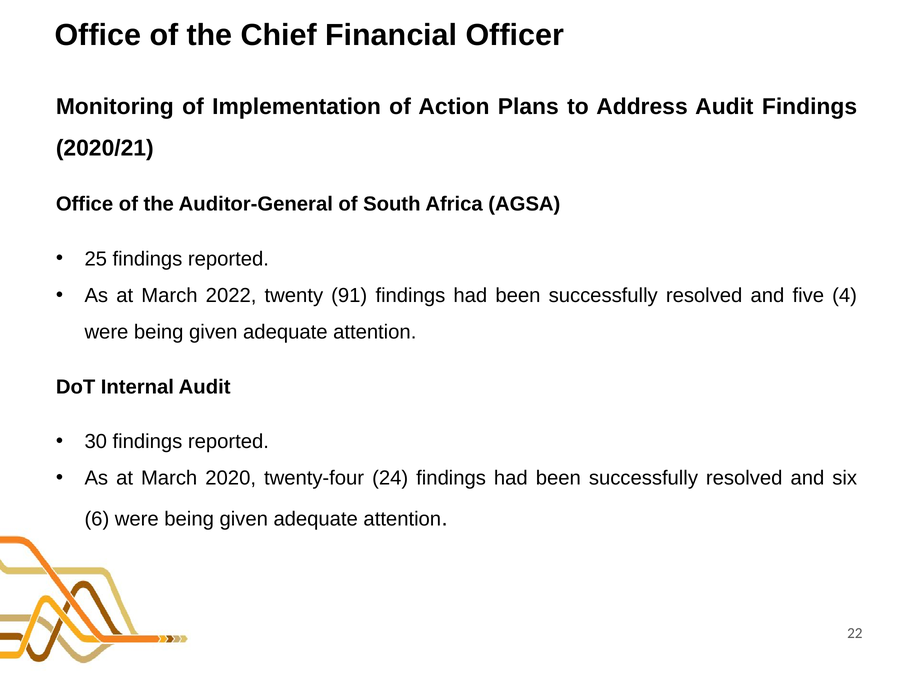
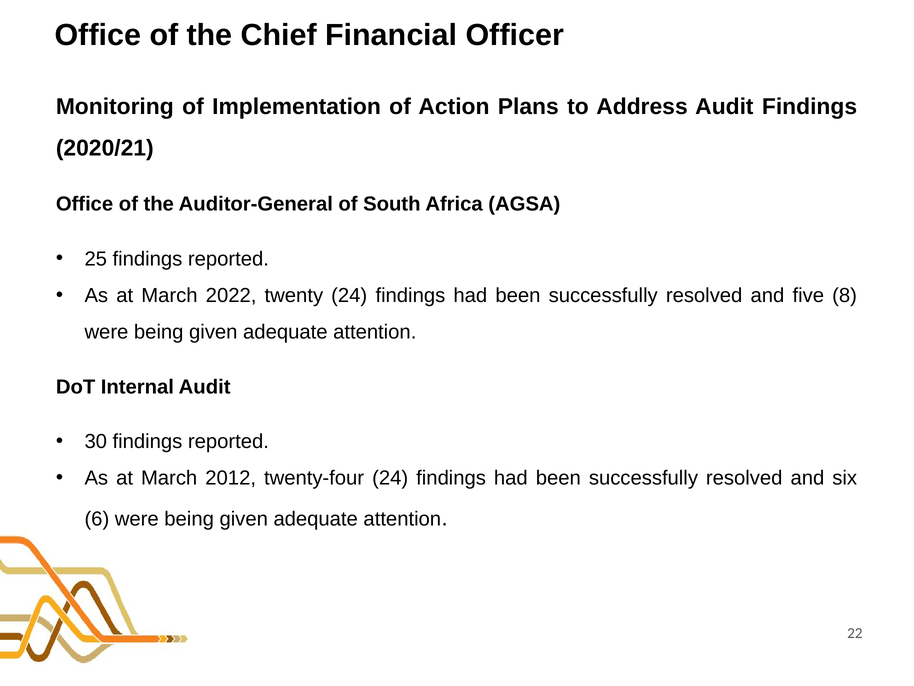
twenty 91: 91 -> 24
4: 4 -> 8
2020: 2020 -> 2012
